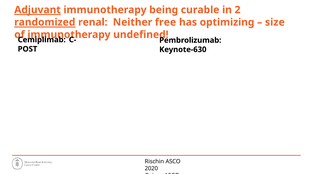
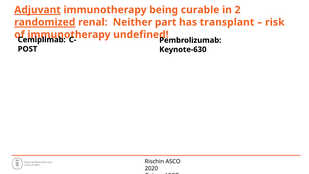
free: free -> part
optimizing: optimizing -> transplant
size: size -> risk
